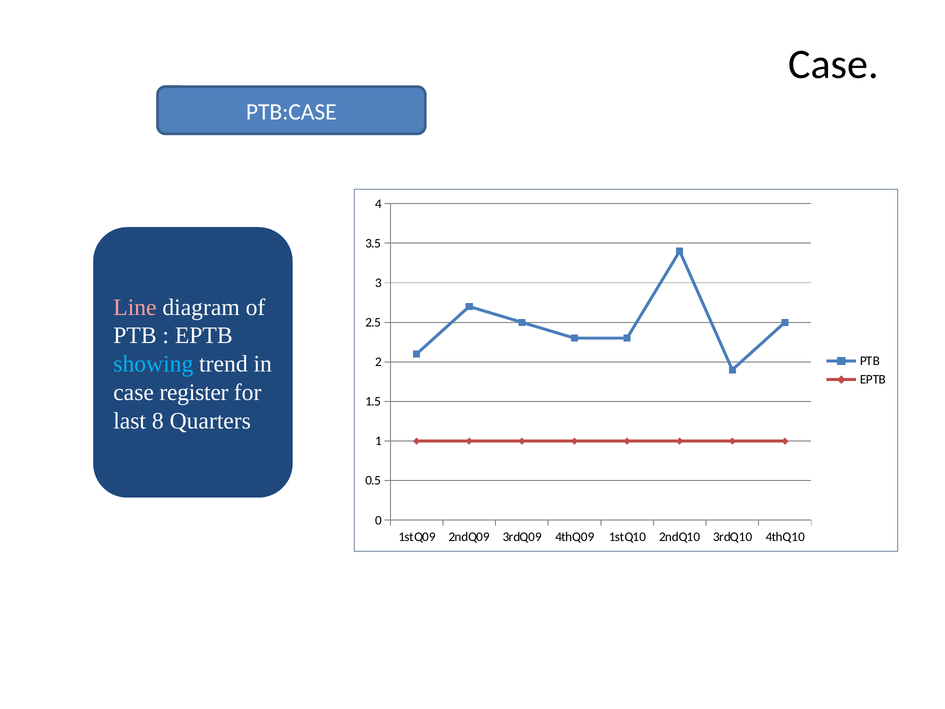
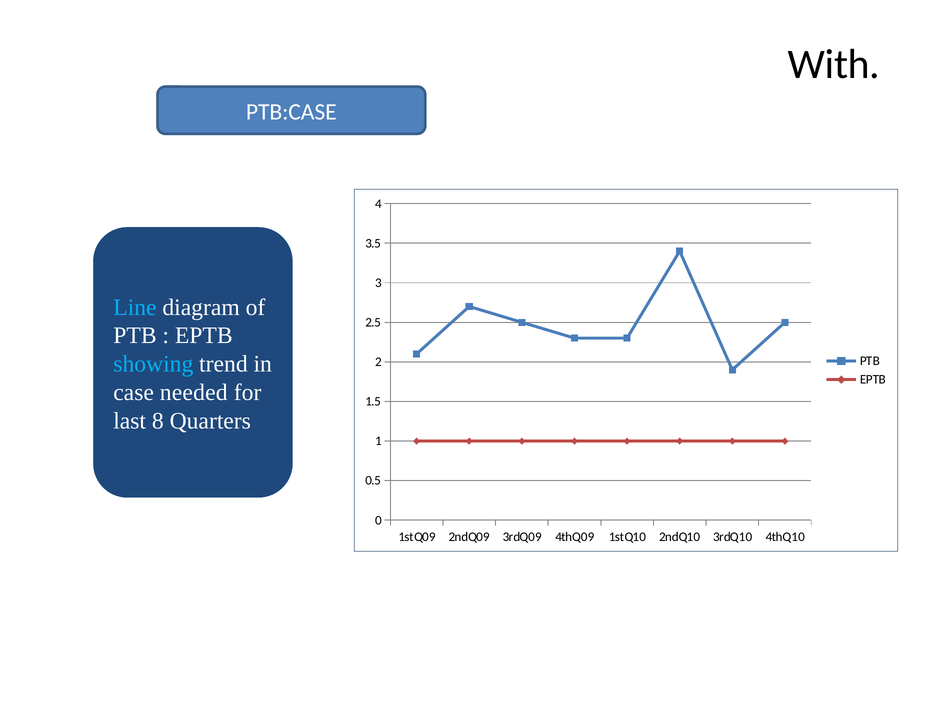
Case at (834, 64): Case -> With
Line colour: pink -> light blue
register: register -> needed
